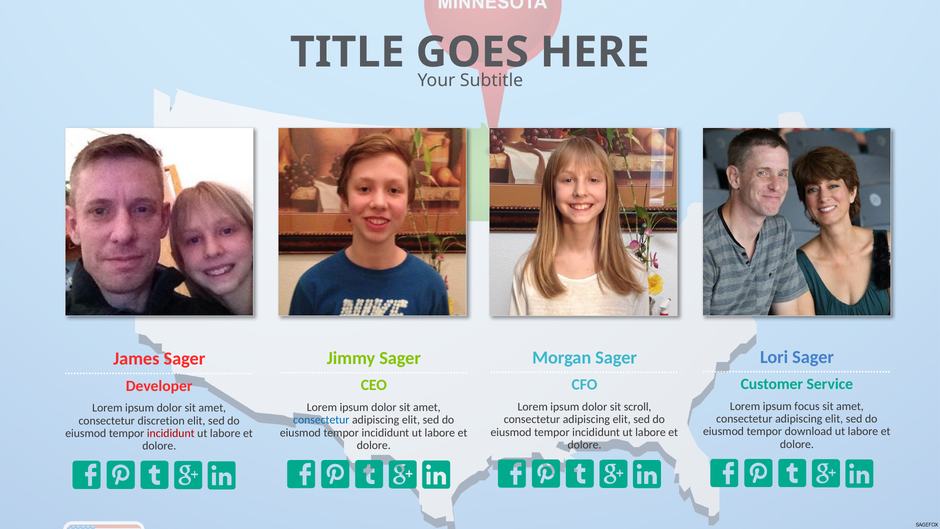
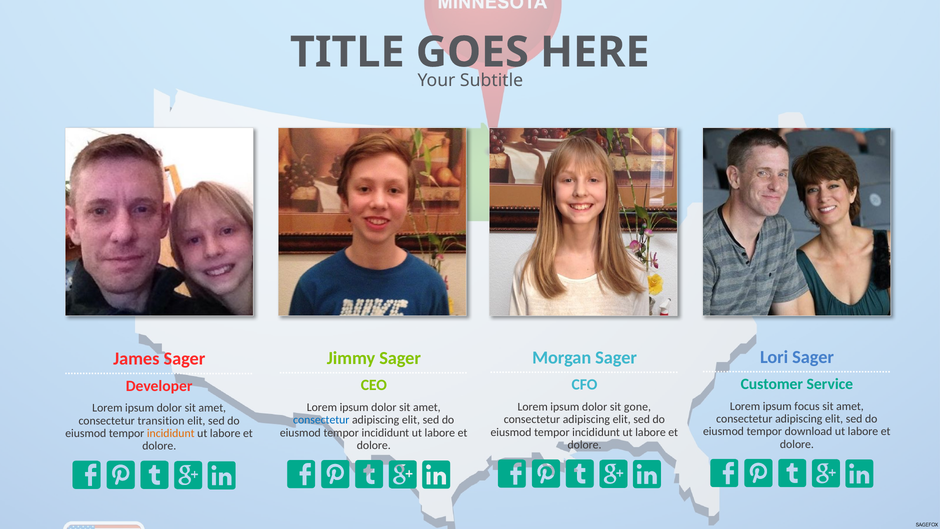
scroll: scroll -> gone
discretion: discretion -> transition
incididunt at (171, 433) colour: red -> orange
